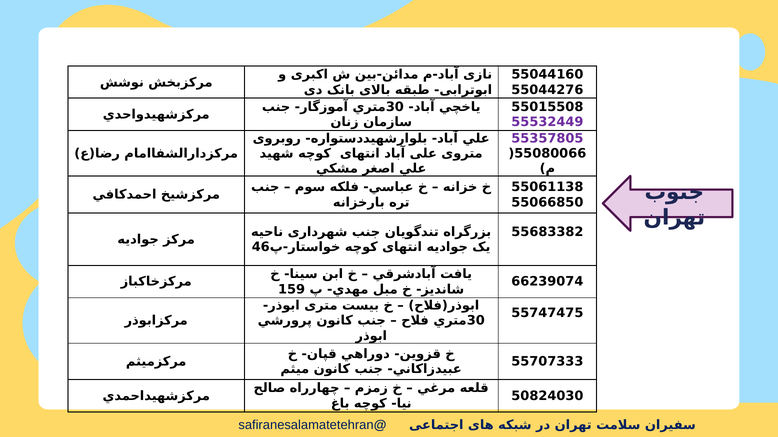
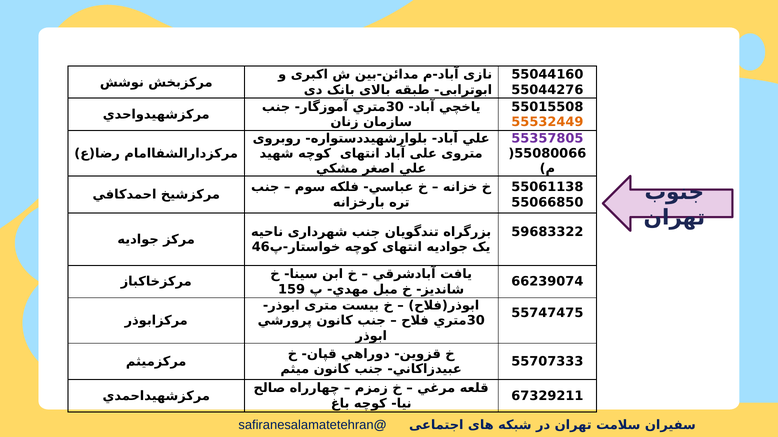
55532449 colour: purple -> orange
55683382: 55683382 -> 59683322
50824030: 50824030 -> 67329211
